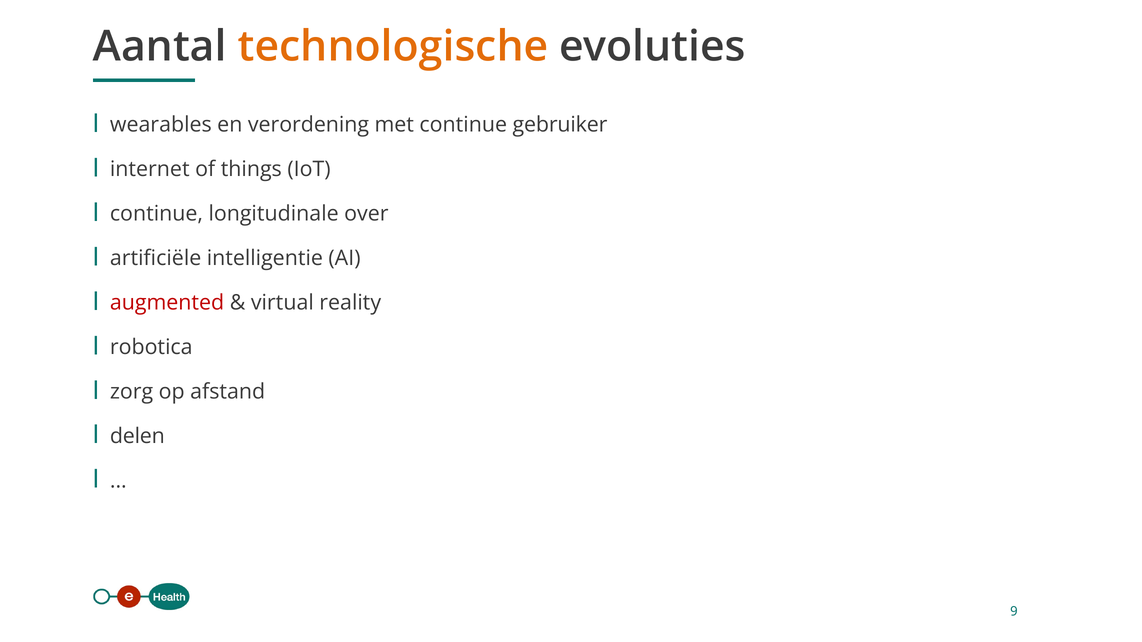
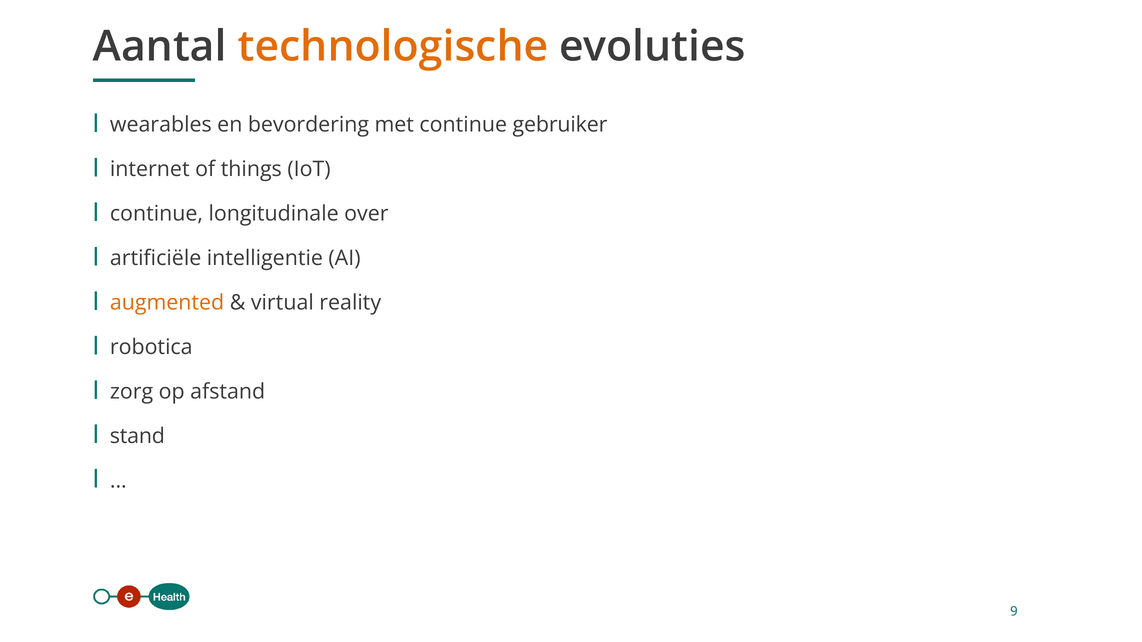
verordening: verordening -> bevordering
augmented colour: red -> orange
delen: delen -> stand
